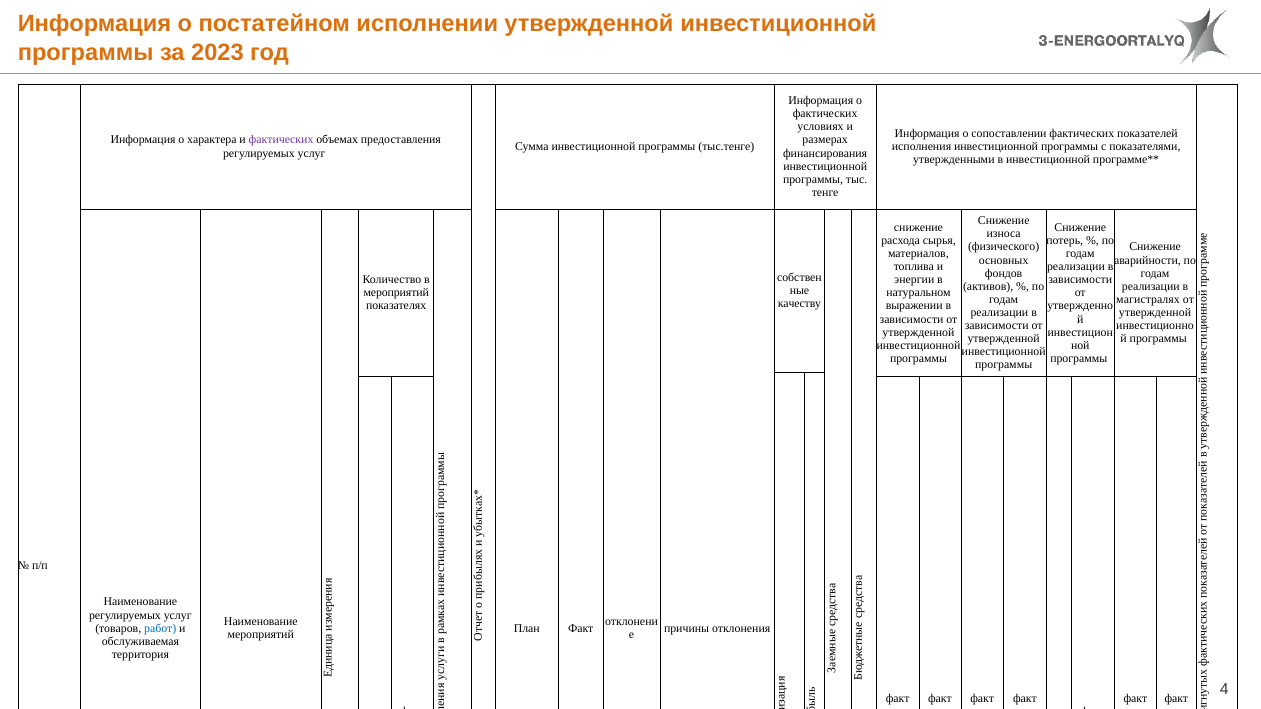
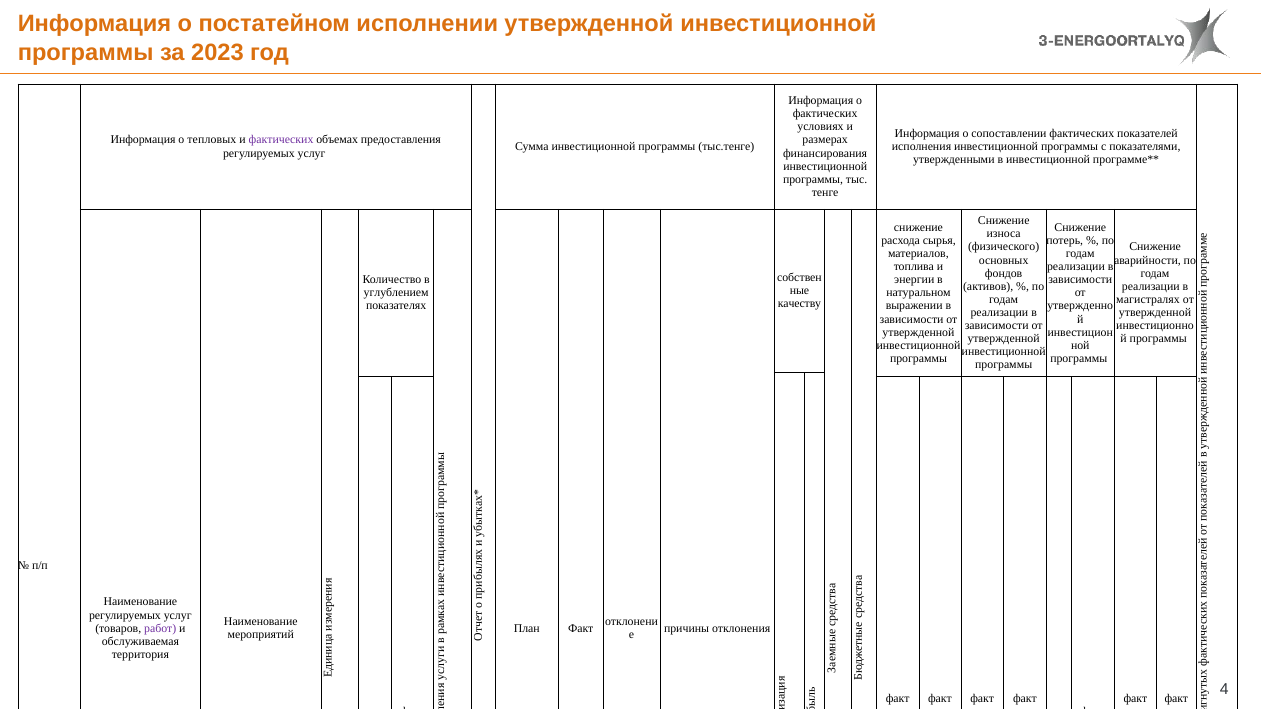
характера: характера -> тепловых
мероприятий at (396, 293): мероприятий -> углублением
работ colour: blue -> purple
